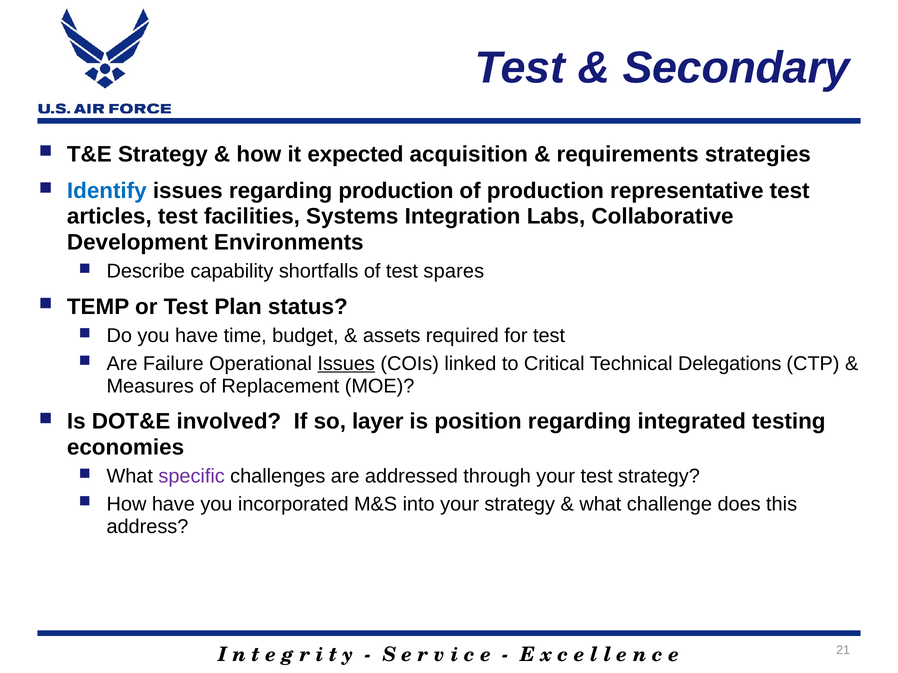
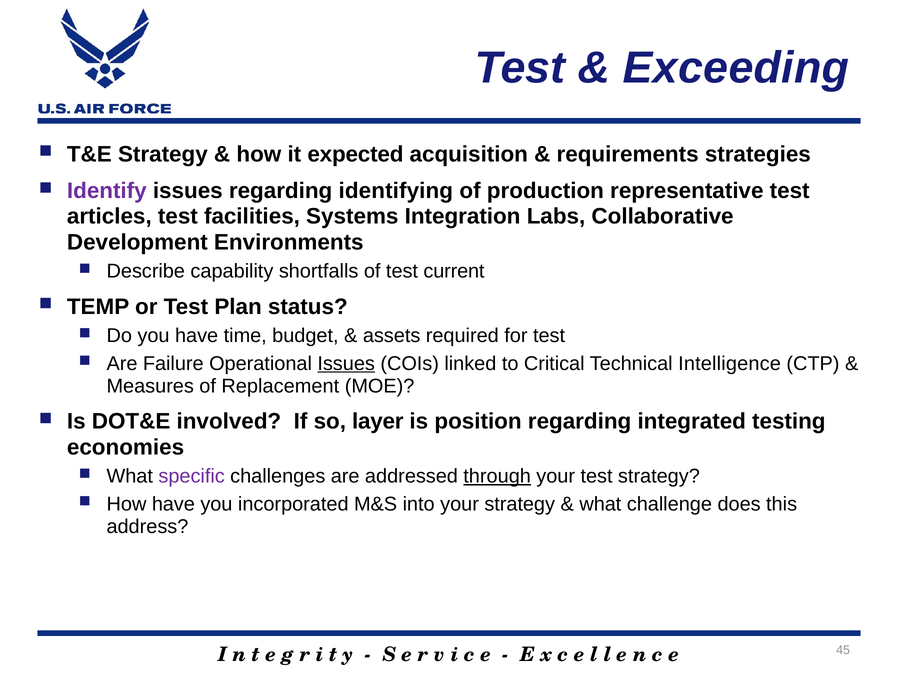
Secondary: Secondary -> Exceeding
Identify colour: blue -> purple
regarding production: production -> identifying
spares: spares -> current
Delegations: Delegations -> Intelligence
through underline: none -> present
21: 21 -> 45
